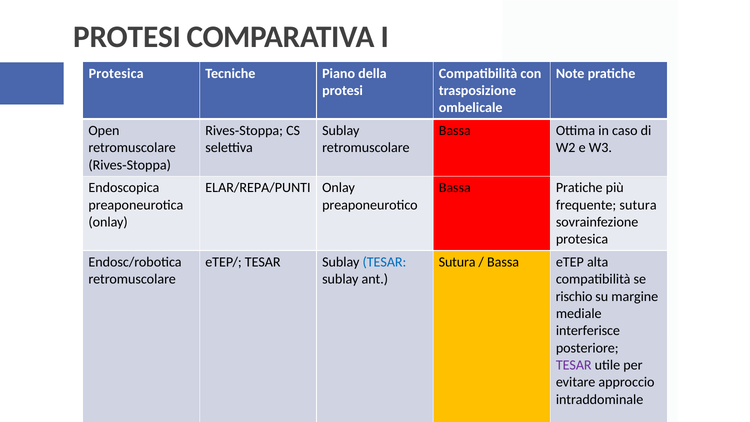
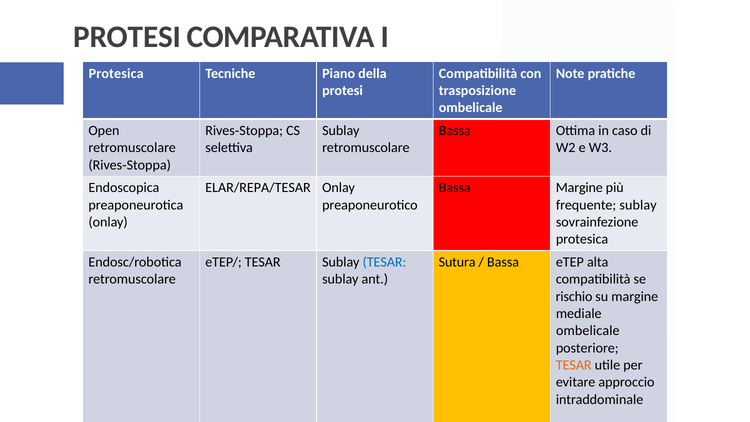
ELAR/REPA/PUNTI: ELAR/REPA/PUNTI -> ELAR/REPA/TESAR
Bassa Pratiche: Pratiche -> Margine
frequente sutura: sutura -> sublay
interferisce at (588, 331): interferisce -> ombelicale
TESAR at (574, 365) colour: purple -> orange
